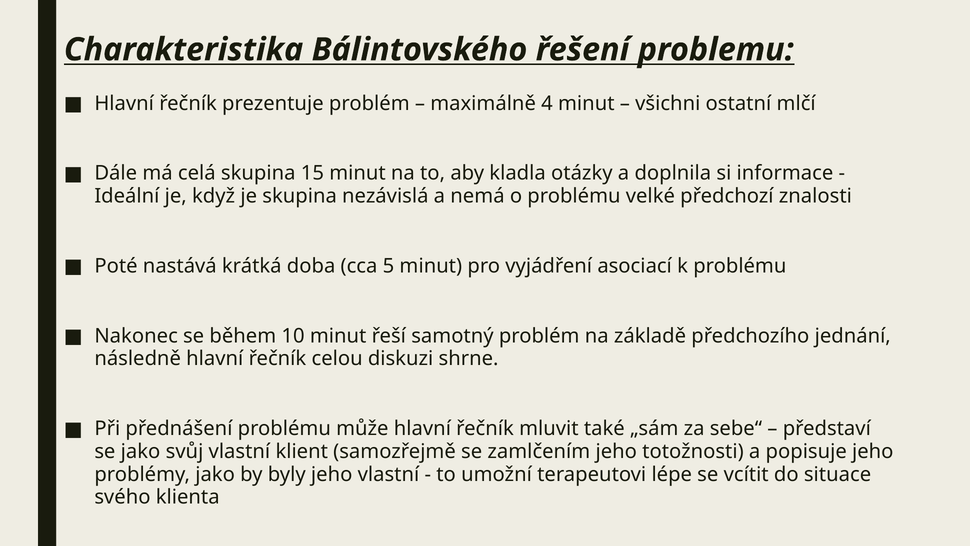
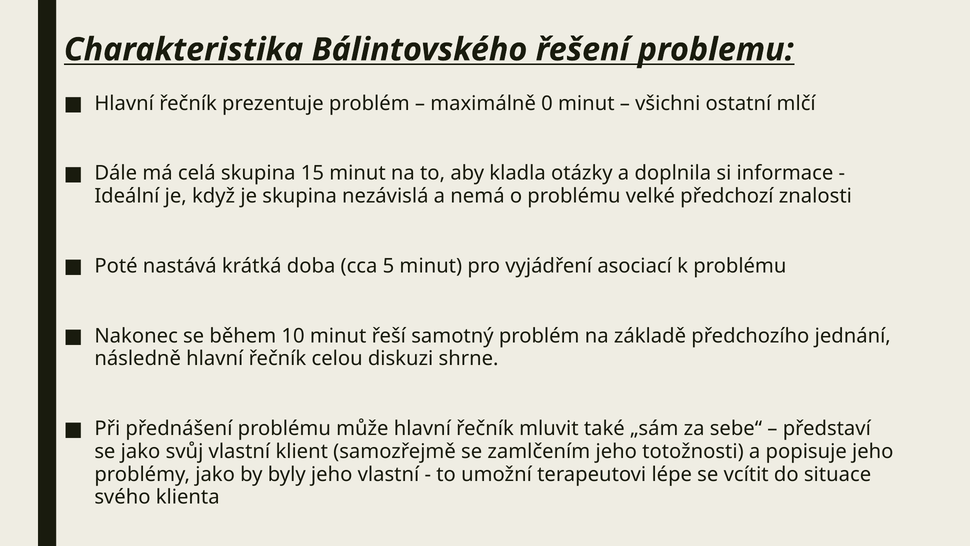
4: 4 -> 0
